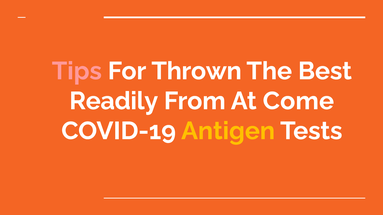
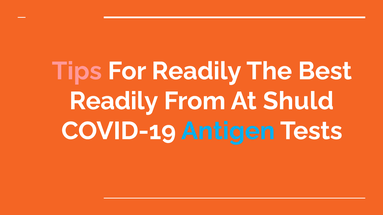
For Thrown: Thrown -> Readily
Come: Come -> Shuld
Antigen colour: yellow -> light blue
